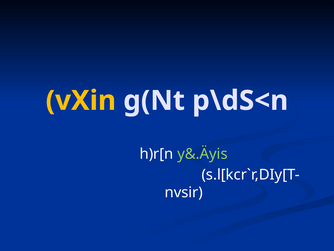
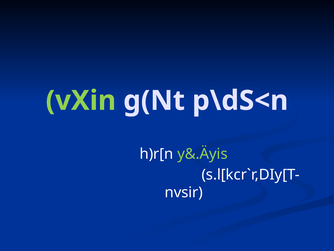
vXin colour: yellow -> light green
